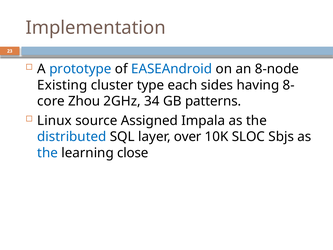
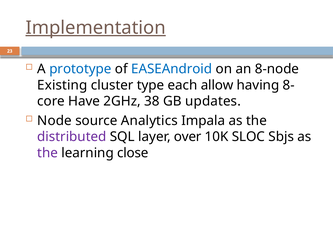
Implementation underline: none -> present
sides: sides -> allow
Zhou: Zhou -> Have
34: 34 -> 38
patterns: patterns -> updates
Linux: Linux -> Node
Assigned: Assigned -> Analytics
distributed colour: blue -> purple
the at (48, 153) colour: blue -> purple
